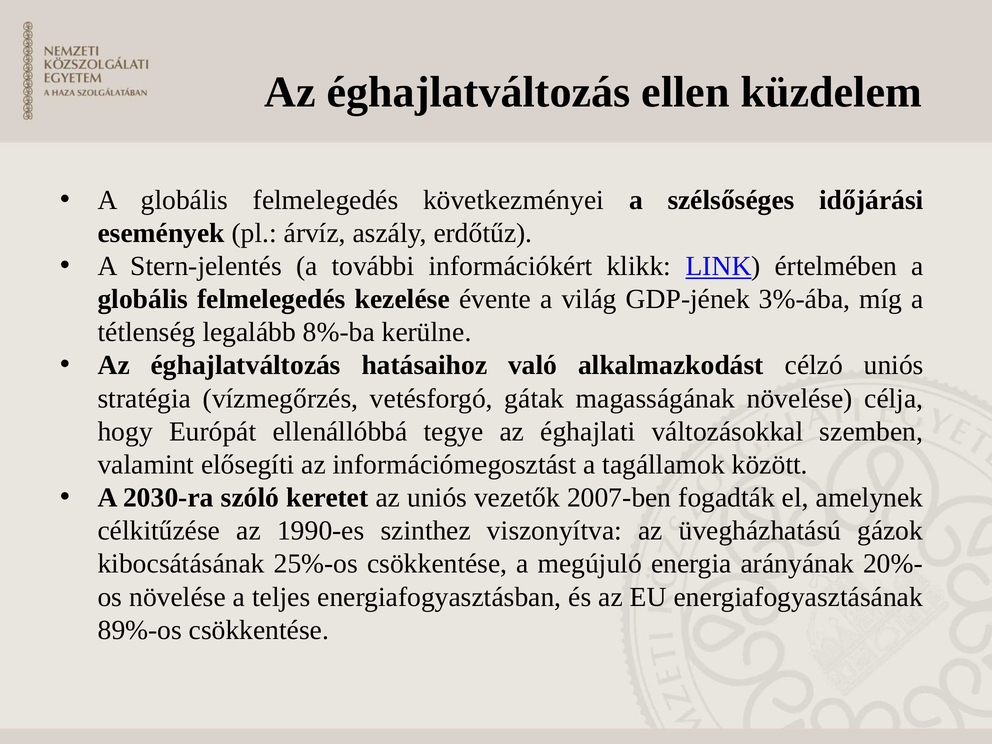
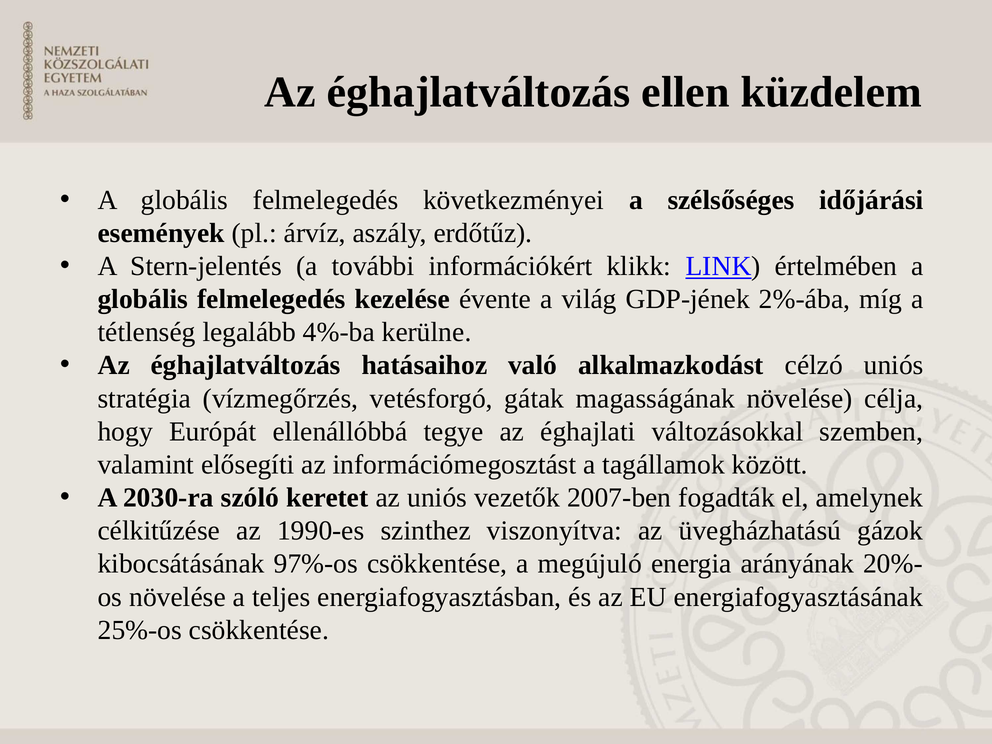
3%-ába: 3%-ába -> 2%-ába
8%-ba: 8%-ba -> 4%-ba
25%-os: 25%-os -> 97%-os
89%-os: 89%-os -> 25%-os
